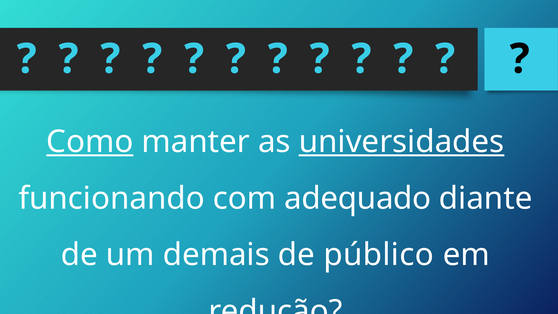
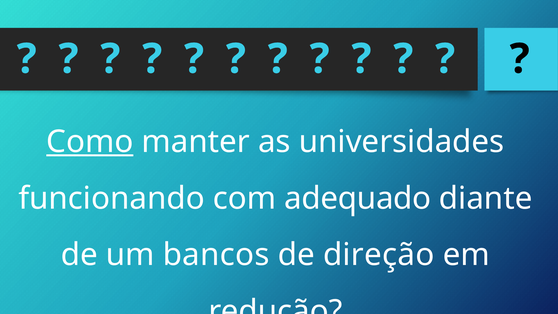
universidades underline: present -> none
demais: demais -> bancos
público: público -> direção
